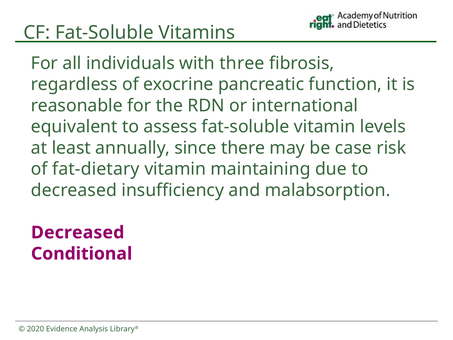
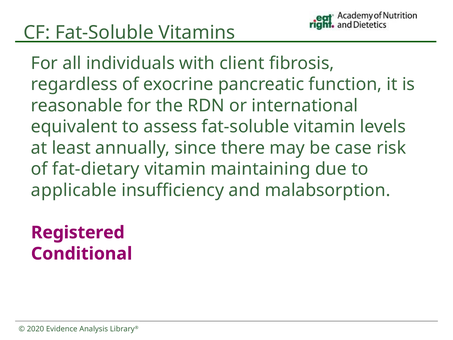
three: three -> client
decreased at (74, 190): decreased -> applicable
Decreased at (78, 232): Decreased -> Registered
